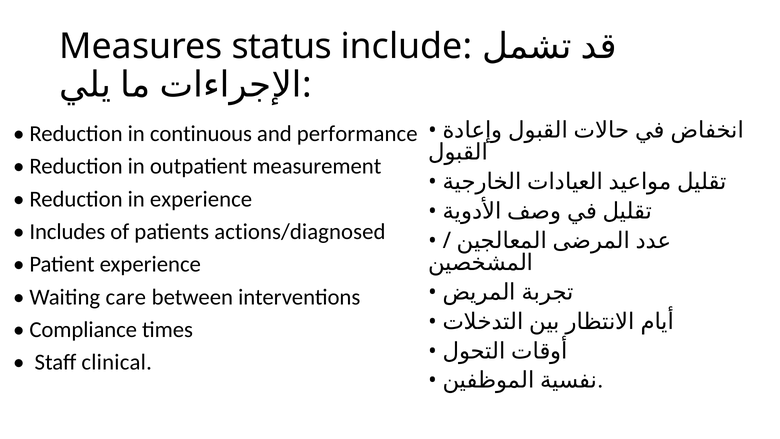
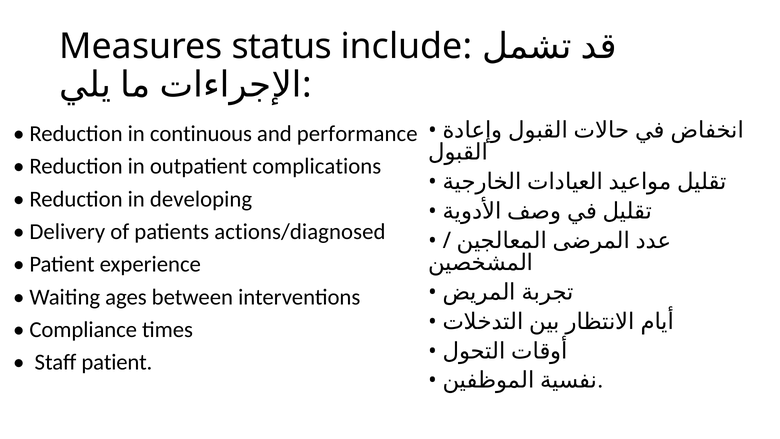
measurement: measurement -> complications
in experience: experience -> developing
Includes: Includes -> Delivery
care: care -> ages
Staff clinical: clinical -> patient
